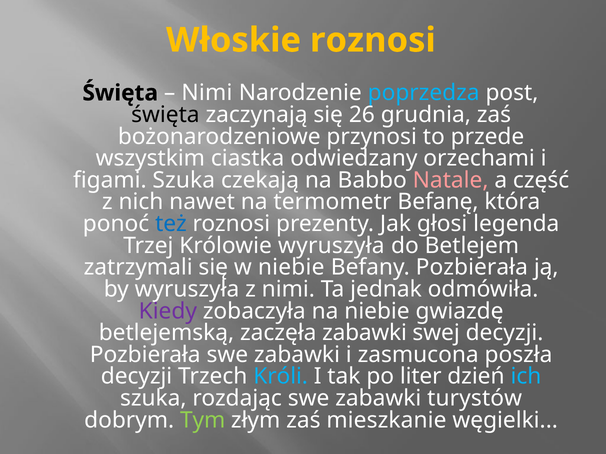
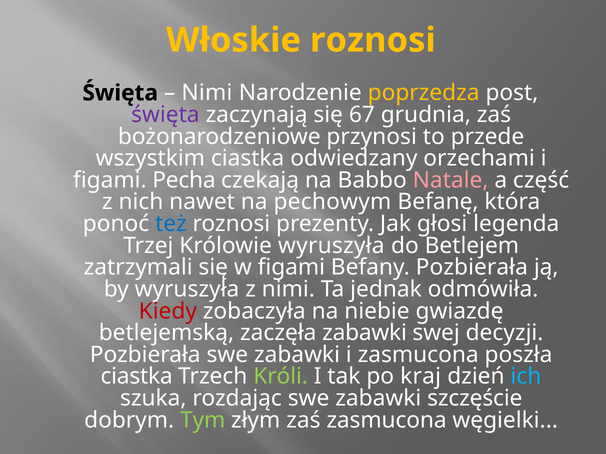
poprzedza colour: light blue -> yellow
święta at (165, 115) colour: black -> purple
26: 26 -> 67
figami Szuka: Szuka -> Pecha
termometr: termometr -> pechowym
w niebie: niebie -> figami
Kiedy colour: purple -> red
decyzji at (137, 377): decyzji -> ciastka
Króli colour: light blue -> light green
liter: liter -> kraj
turystów: turystów -> szczęście
zaś mieszkanie: mieszkanie -> zasmucona
